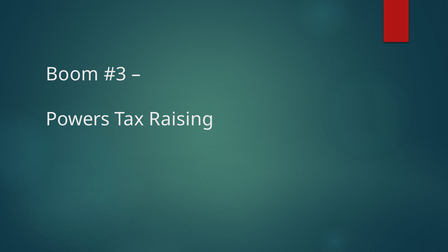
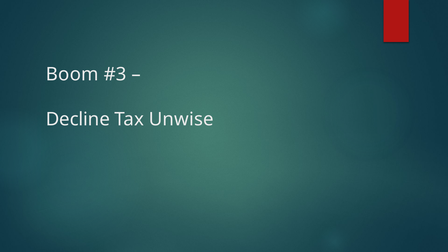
Powers: Powers -> Decline
Raising: Raising -> Unwise
